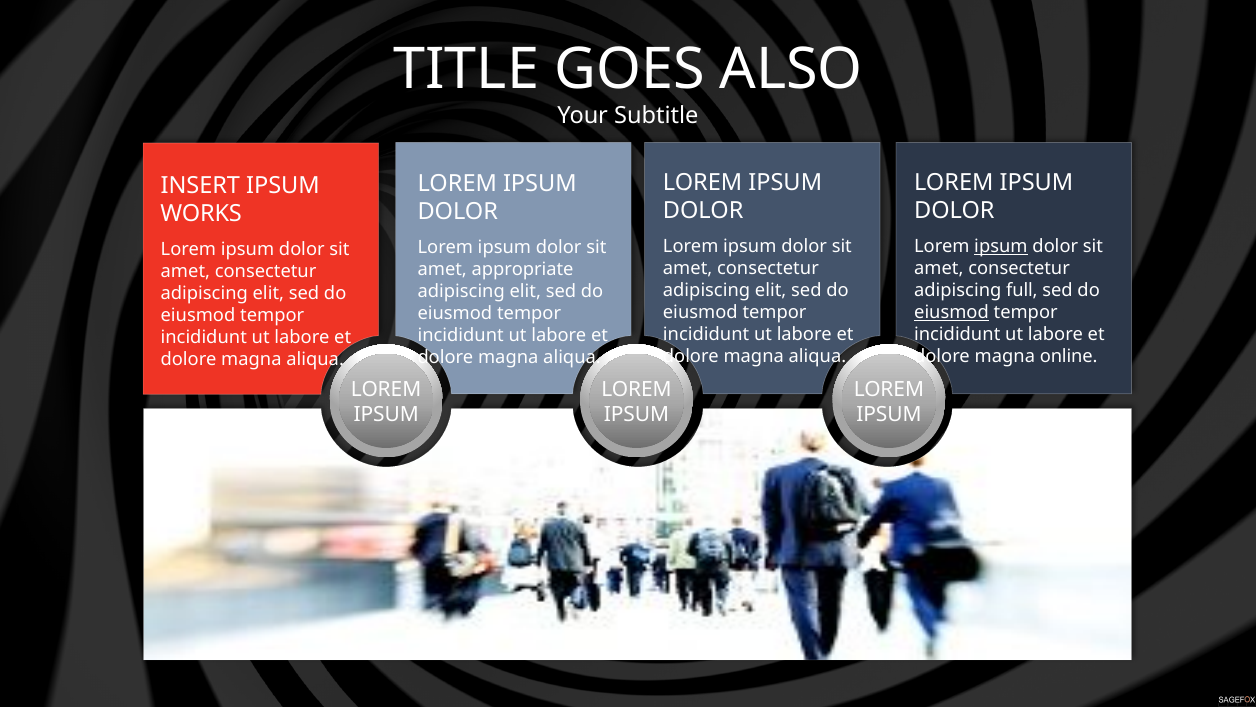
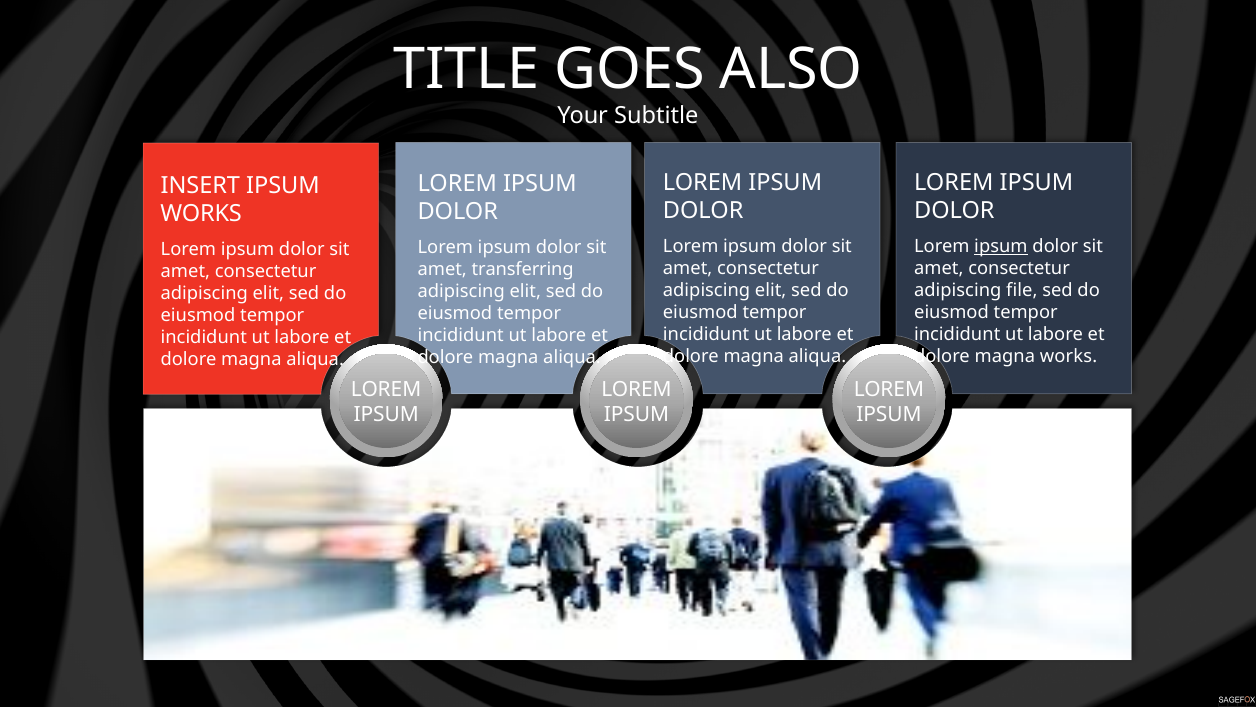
appropriate: appropriate -> transferring
full: full -> file
eiusmod at (951, 312) underline: present -> none
magna online: online -> works
